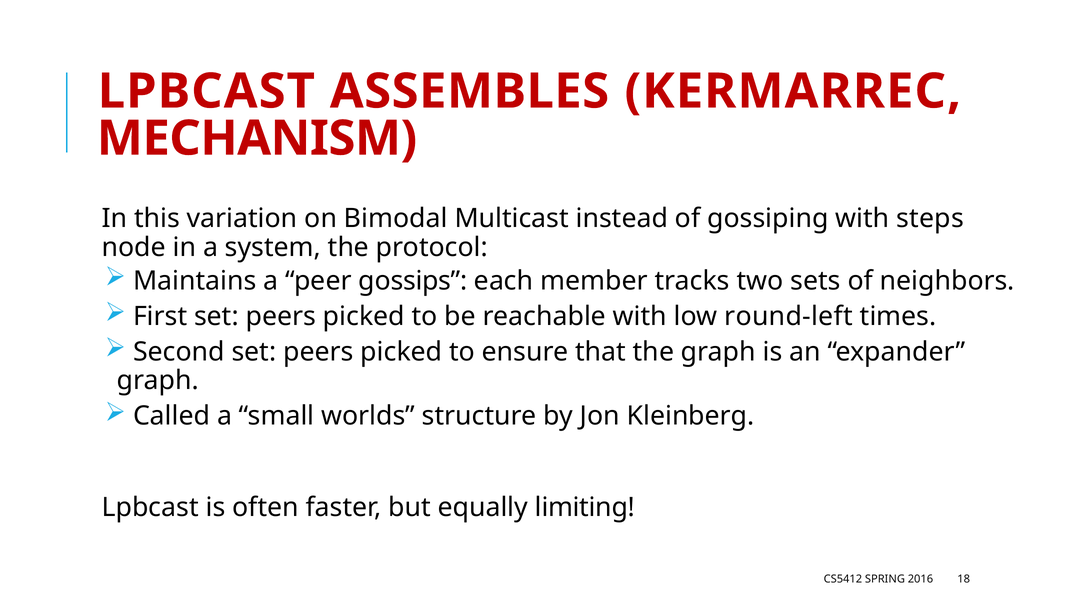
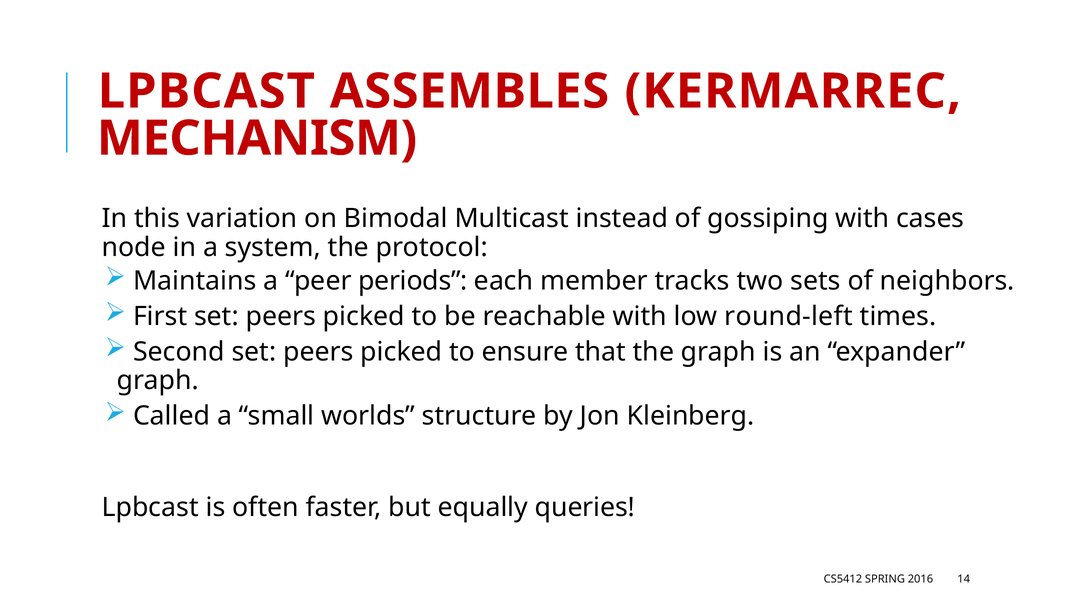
steps: steps -> cases
gossips: gossips -> periods
limiting: limiting -> queries
18: 18 -> 14
